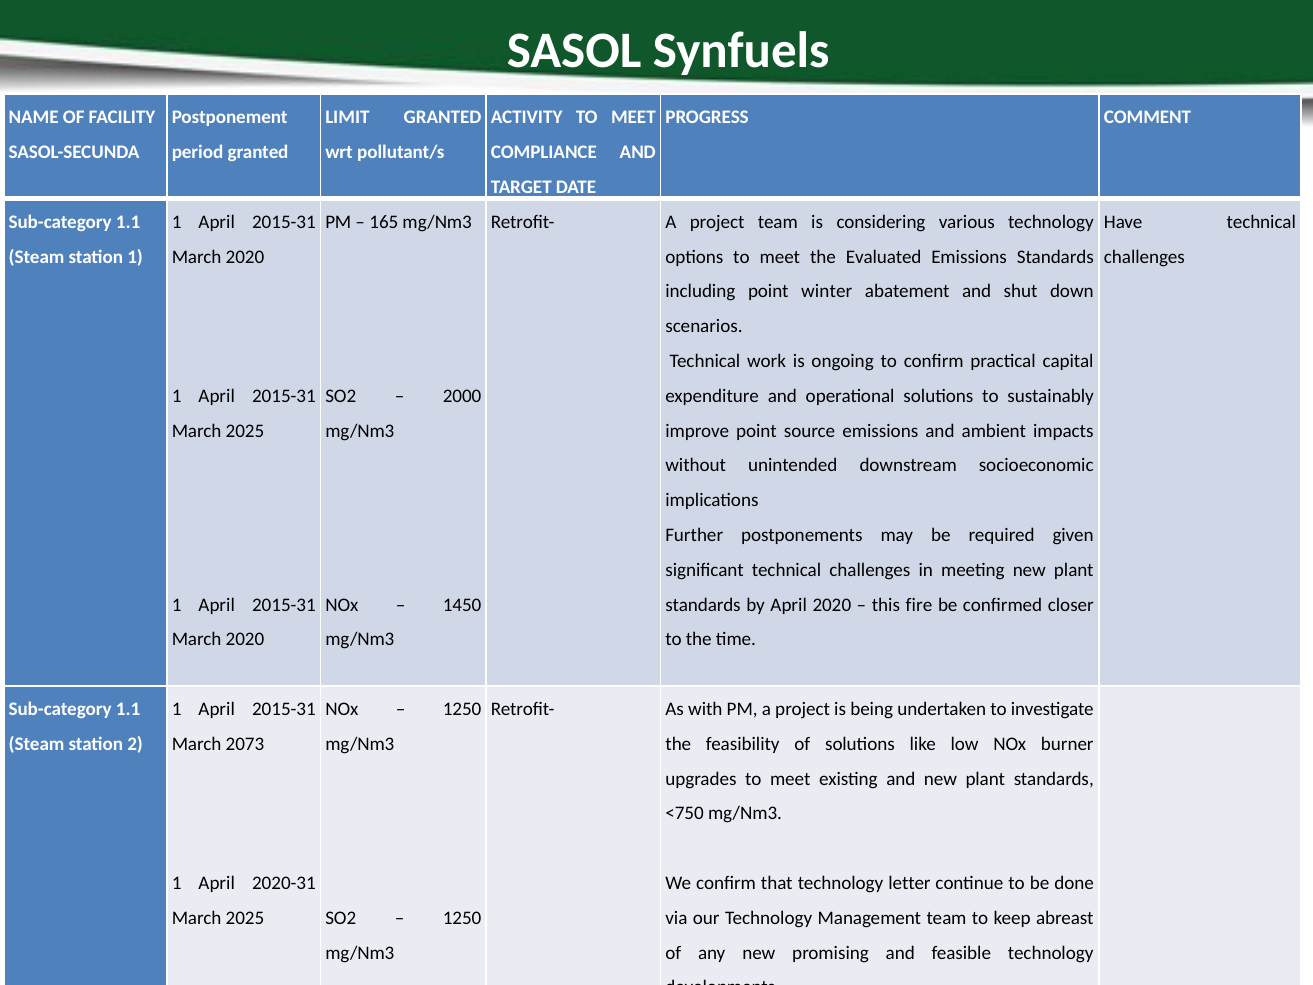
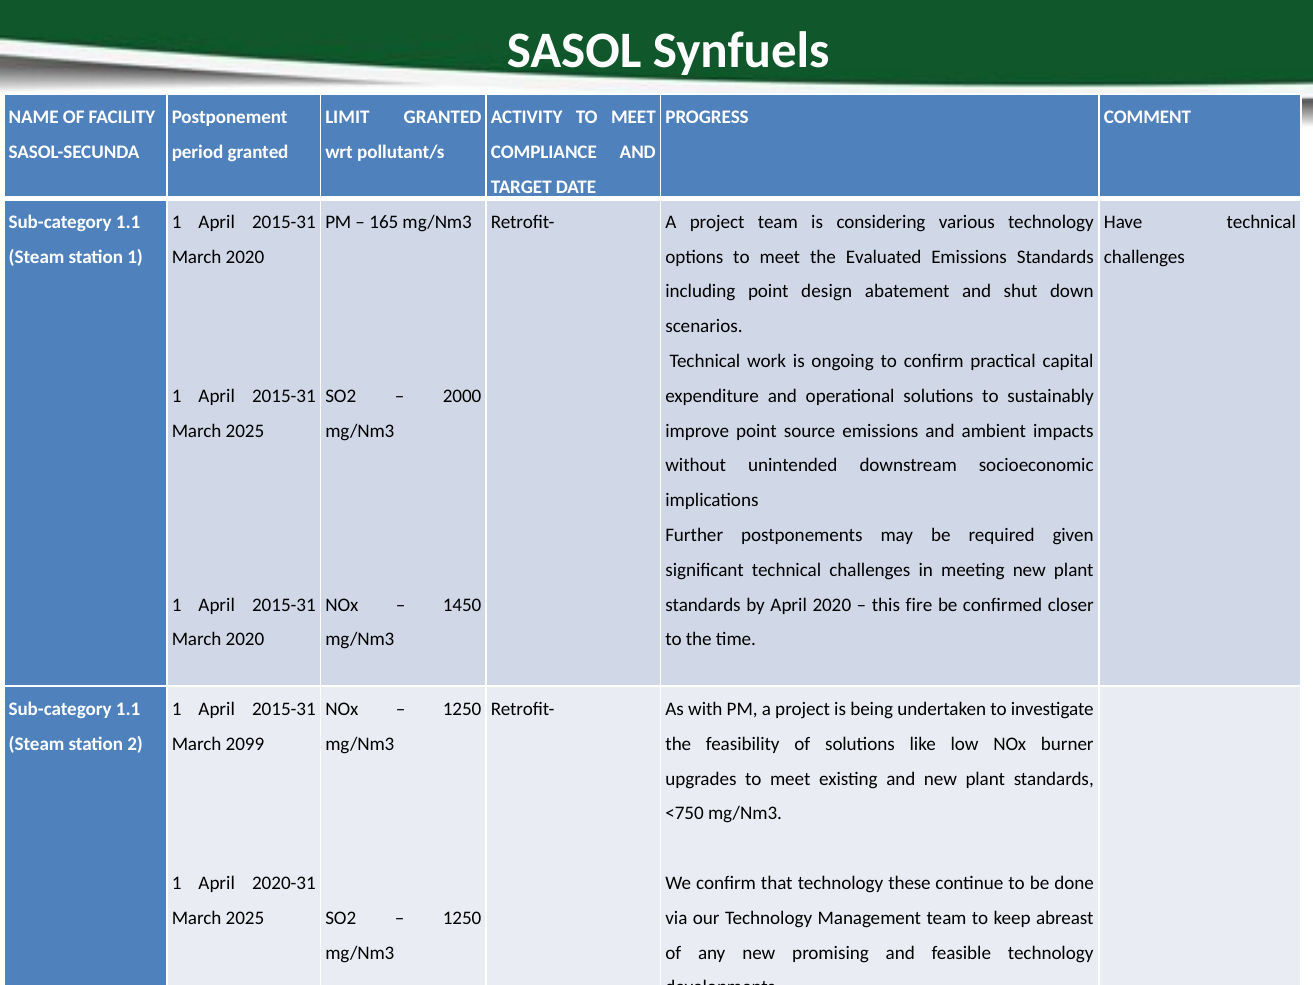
winter: winter -> design
2073: 2073 -> 2099
letter: letter -> these
